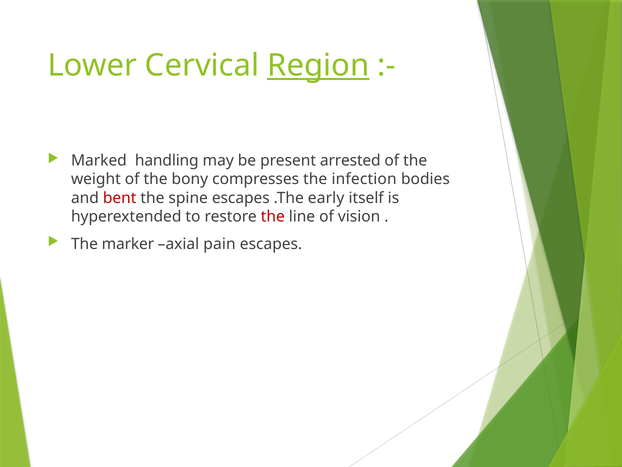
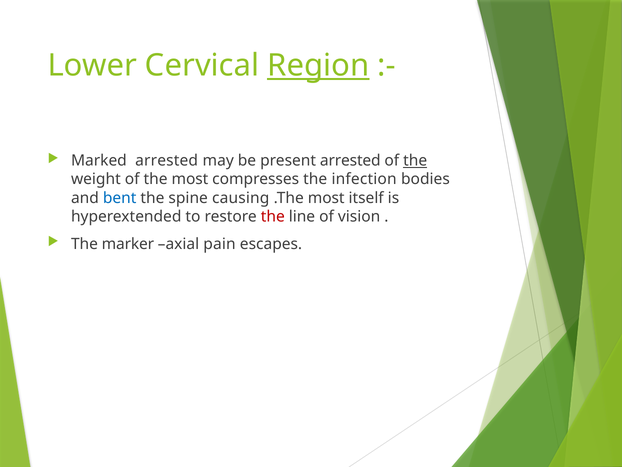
Marked handling: handling -> arrested
the at (415, 161) underline: none -> present
the bony: bony -> most
bent colour: red -> blue
spine escapes: escapes -> causing
.The early: early -> most
